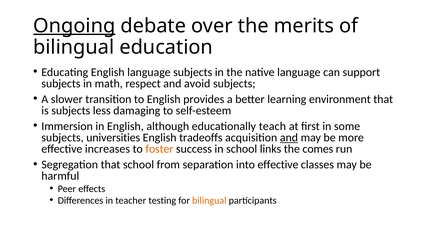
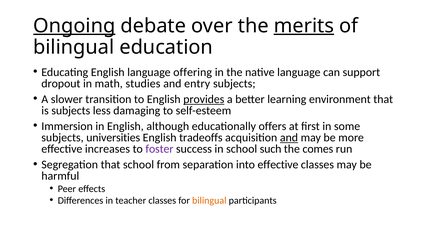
merits underline: none -> present
language subjects: subjects -> offering
subjects at (61, 84): subjects -> dropout
respect: respect -> studies
avoid: avoid -> entry
provides underline: none -> present
teach: teach -> offers
foster colour: orange -> purple
links: links -> such
teacher testing: testing -> classes
